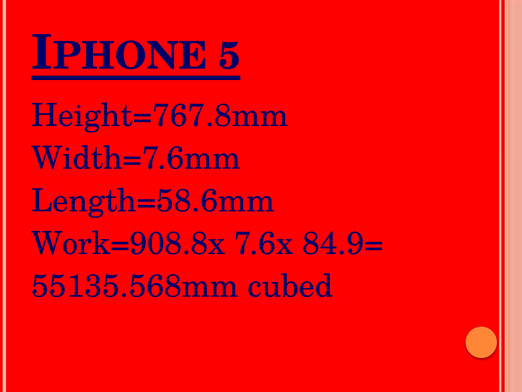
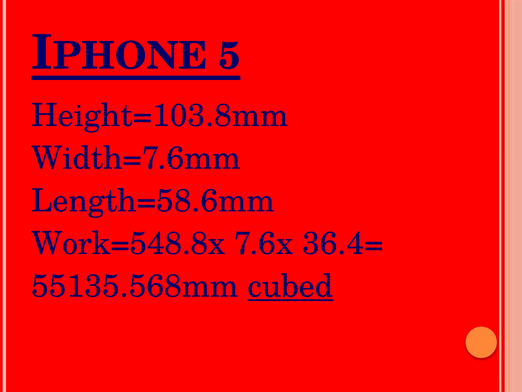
Height=767.8mm: Height=767.8mm -> Height=103.8mm
Work=908.8x: Work=908.8x -> Work=548.8x
84.9=: 84.9= -> 36.4=
cubed underline: none -> present
